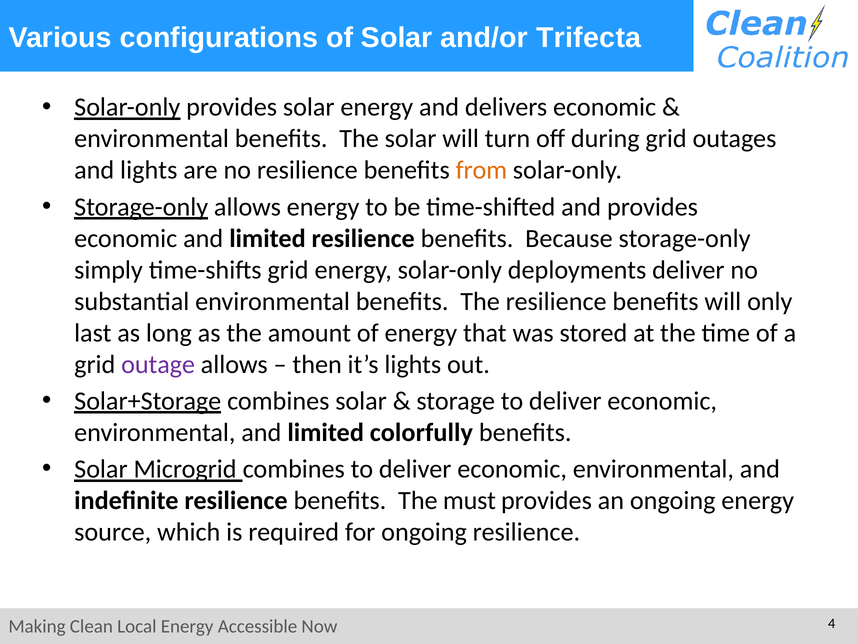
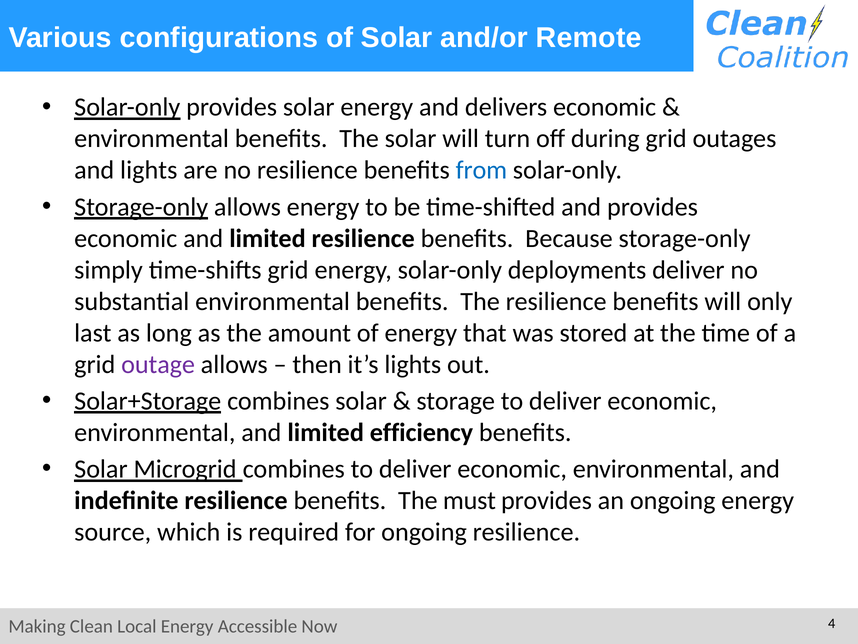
Trifecta: Trifecta -> Remote
from colour: orange -> blue
colorfully: colorfully -> efficiency
